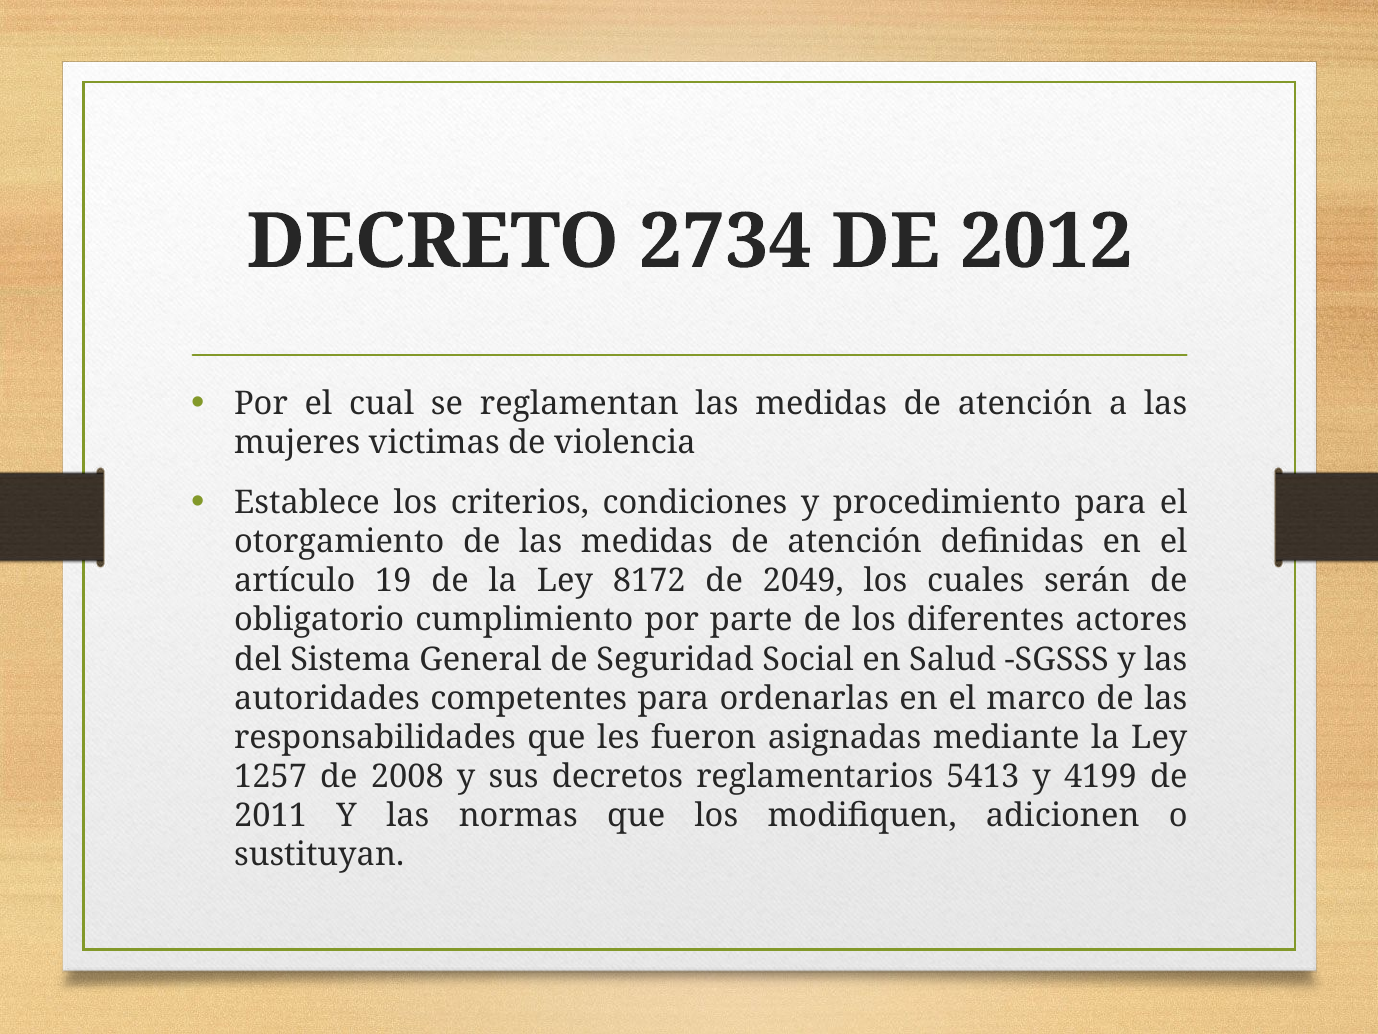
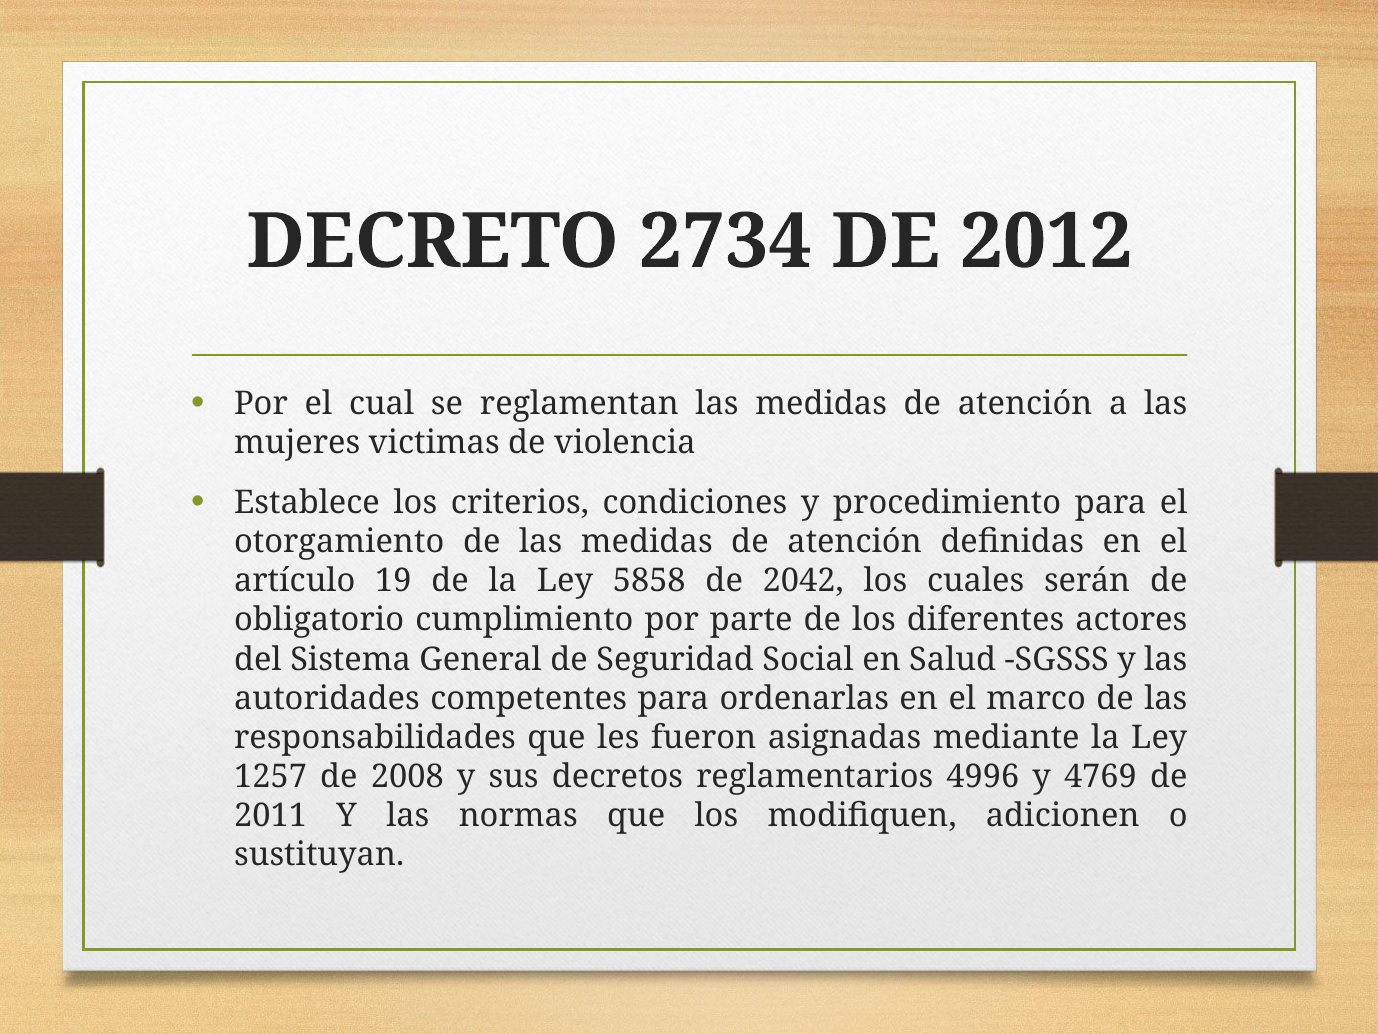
8172: 8172 -> 5858
2049: 2049 -> 2042
5413: 5413 -> 4996
4199: 4199 -> 4769
